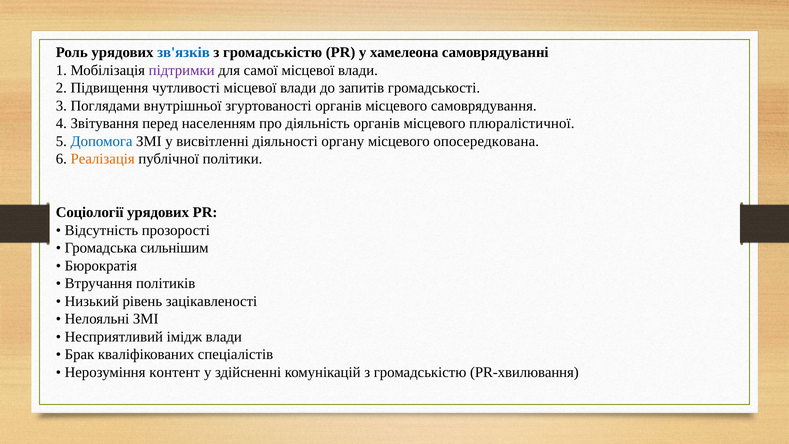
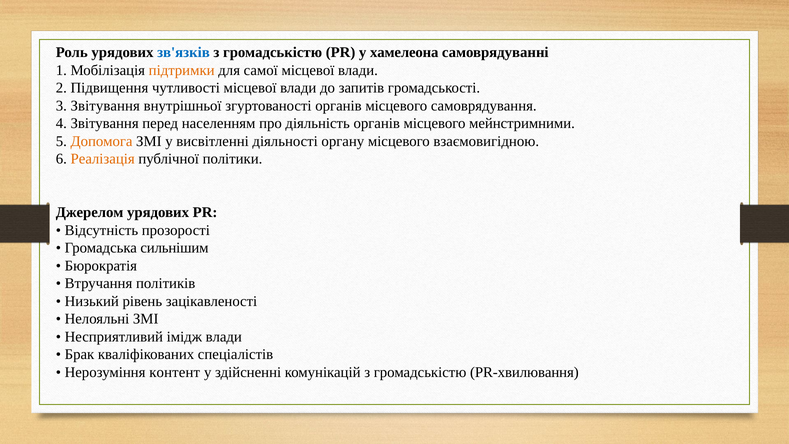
підтримки colour: purple -> orange
3 Поглядами: Поглядами -> Звітування
плюралістичної: плюралістичної -> мейнстримними
Допомога colour: blue -> orange
опосередкована: опосередкована -> взаємовигідною
Соціології: Соціології -> Джерелом
